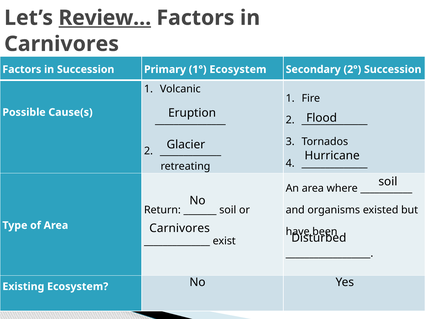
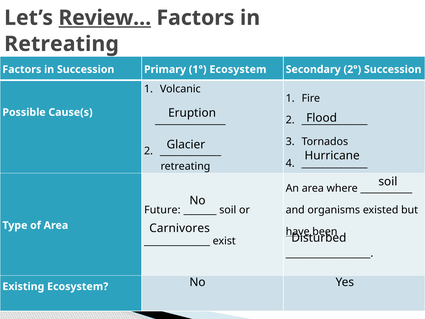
Carnivores at (62, 44): Carnivores -> Retreating
Return: Return -> Future
have underline: none -> present
